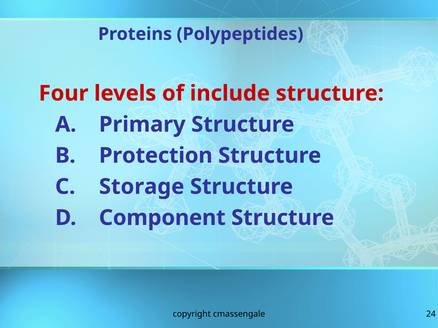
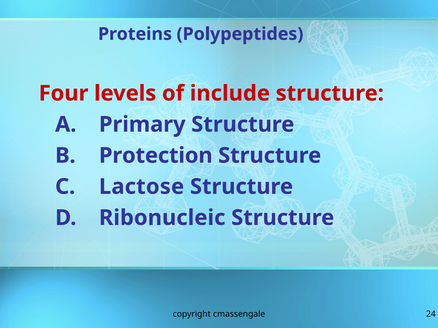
Storage: Storage -> Lactose
Component: Component -> Ribonucleic
